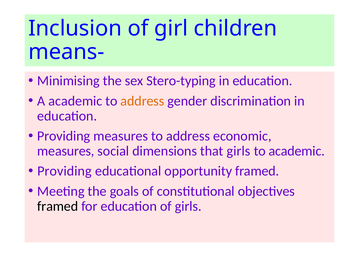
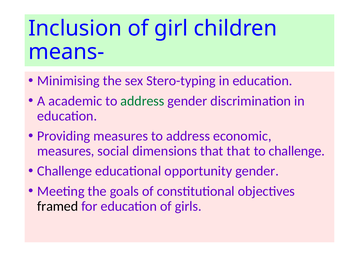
address at (142, 101) colour: orange -> green
that girls: girls -> that
to academic: academic -> challenge
Providing at (65, 171): Providing -> Challenge
opportunity framed: framed -> gender
